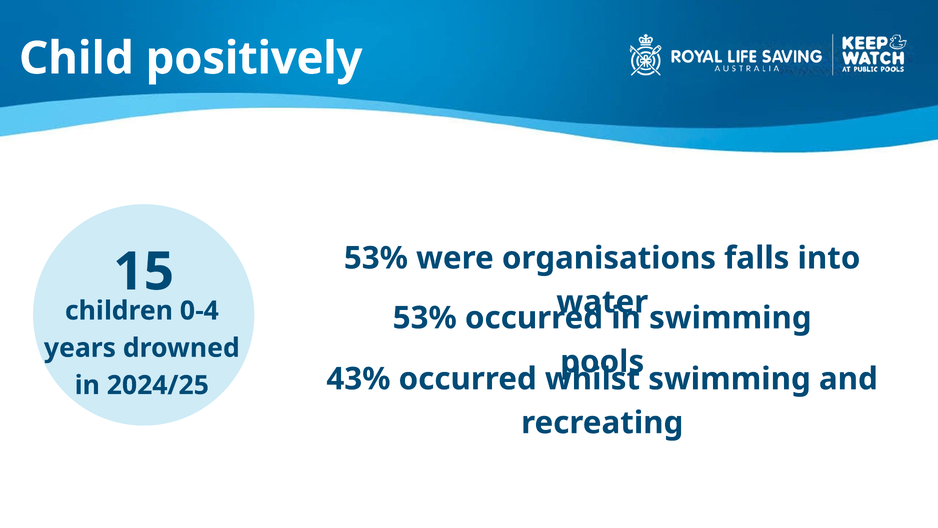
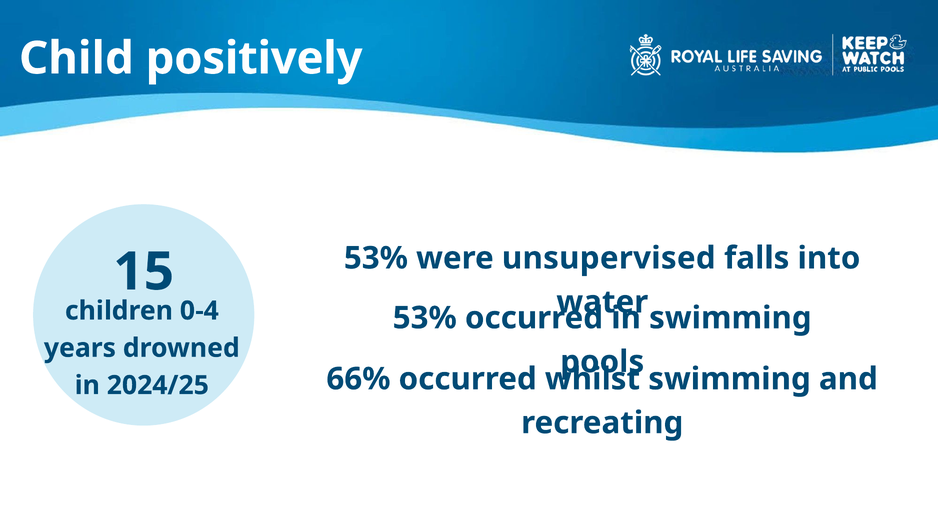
organisations: organisations -> unsupervised
43%: 43% -> 66%
